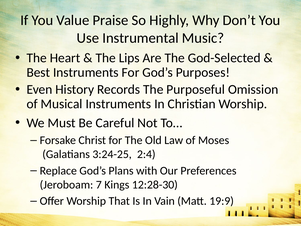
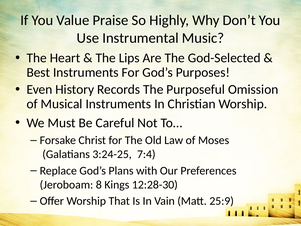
2:4: 2:4 -> 7:4
7: 7 -> 8
19:9: 19:9 -> 25:9
